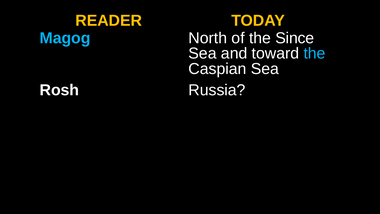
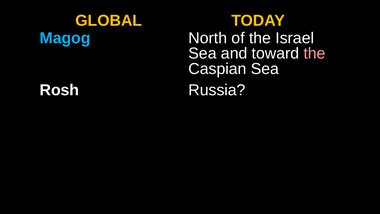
READER: READER -> GLOBAL
Since: Since -> Israel
the at (315, 53) colour: light blue -> pink
